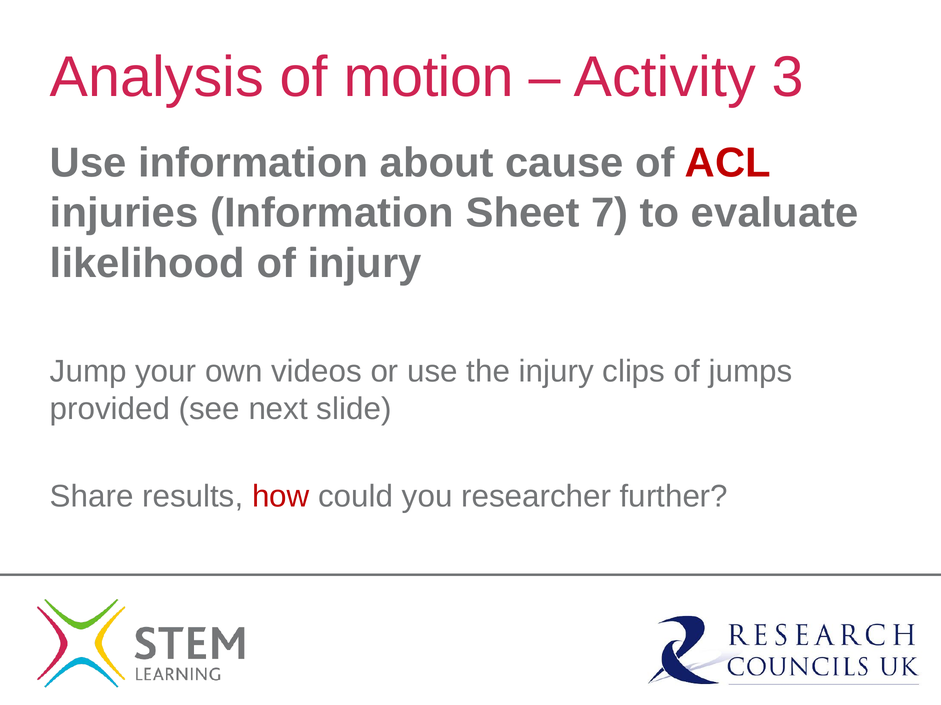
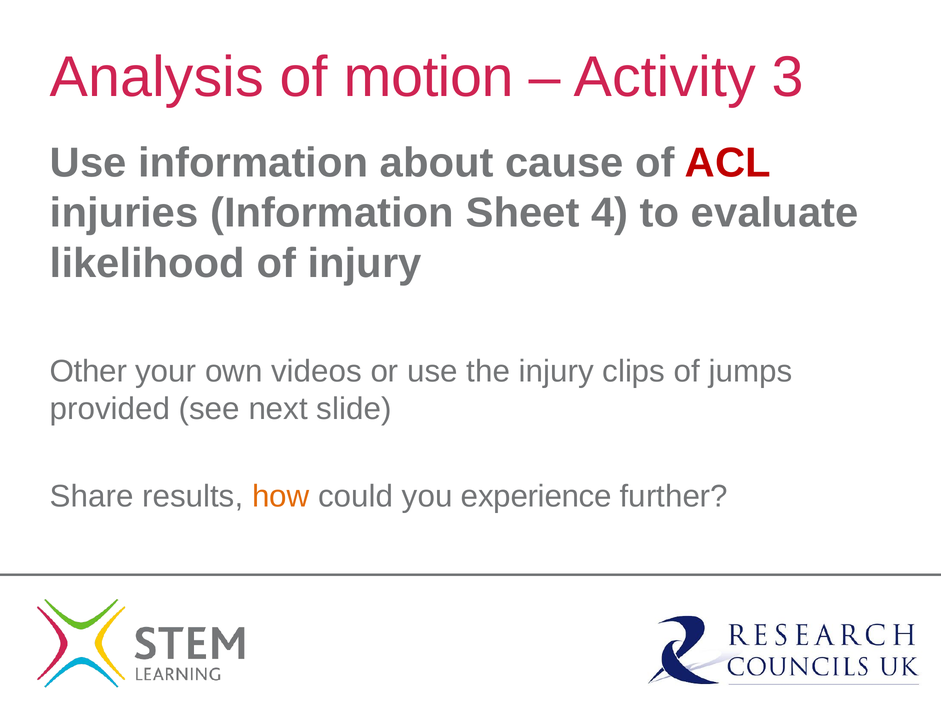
7: 7 -> 4
Jump: Jump -> Other
how colour: red -> orange
researcher: researcher -> experience
